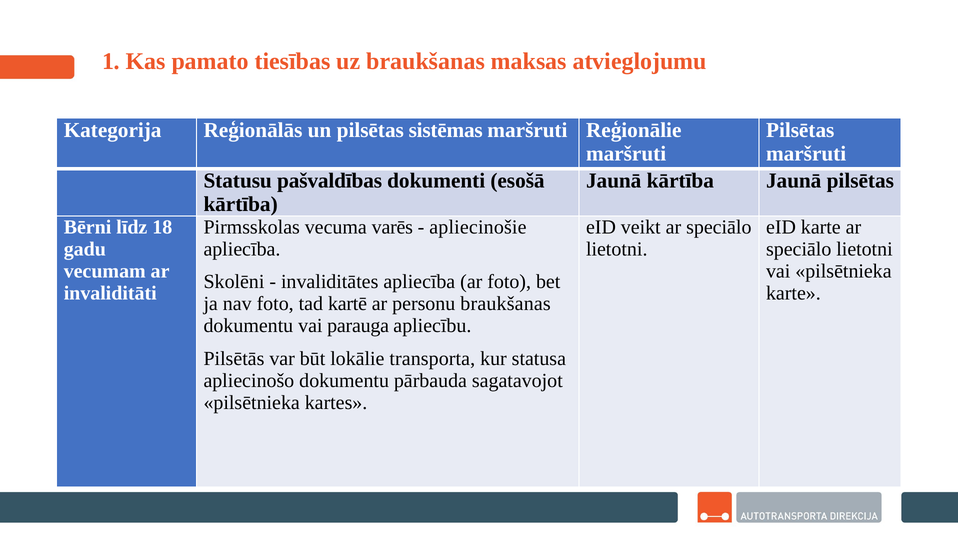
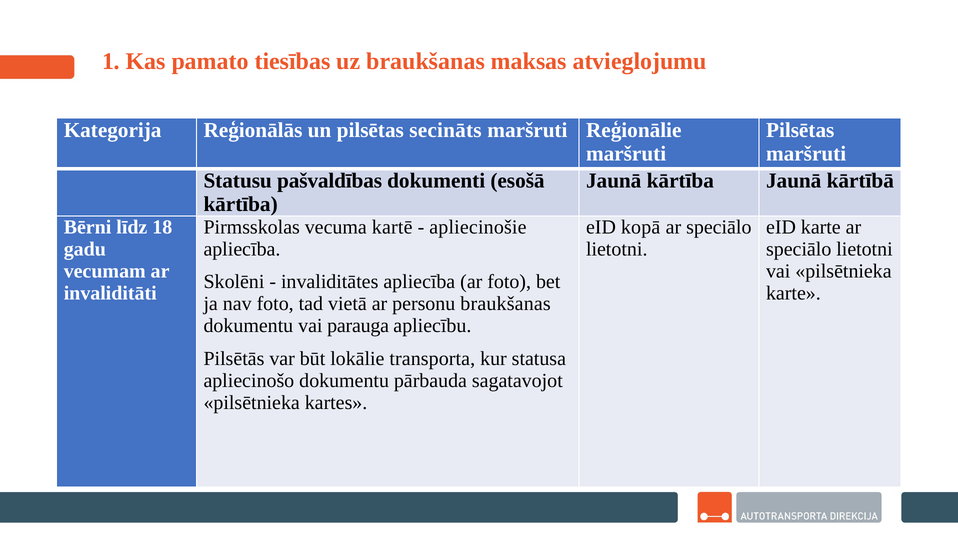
sistēmas: sistēmas -> secināts
Jaunā pilsētas: pilsētas -> kārtībā
varēs: varēs -> kartē
veikt: veikt -> kopā
kartē: kartē -> vietā
